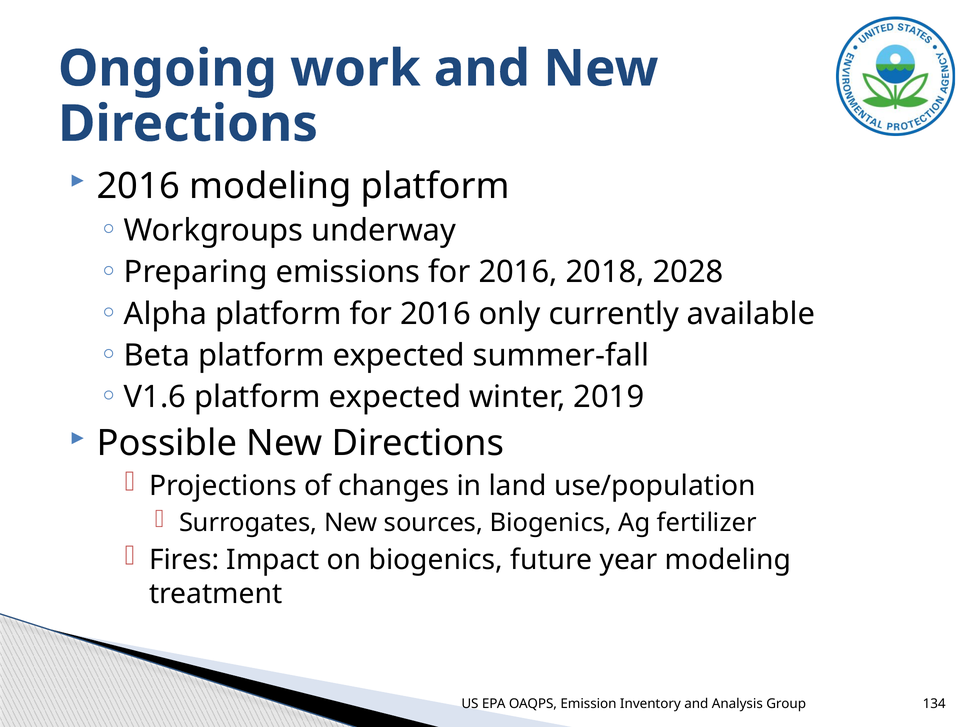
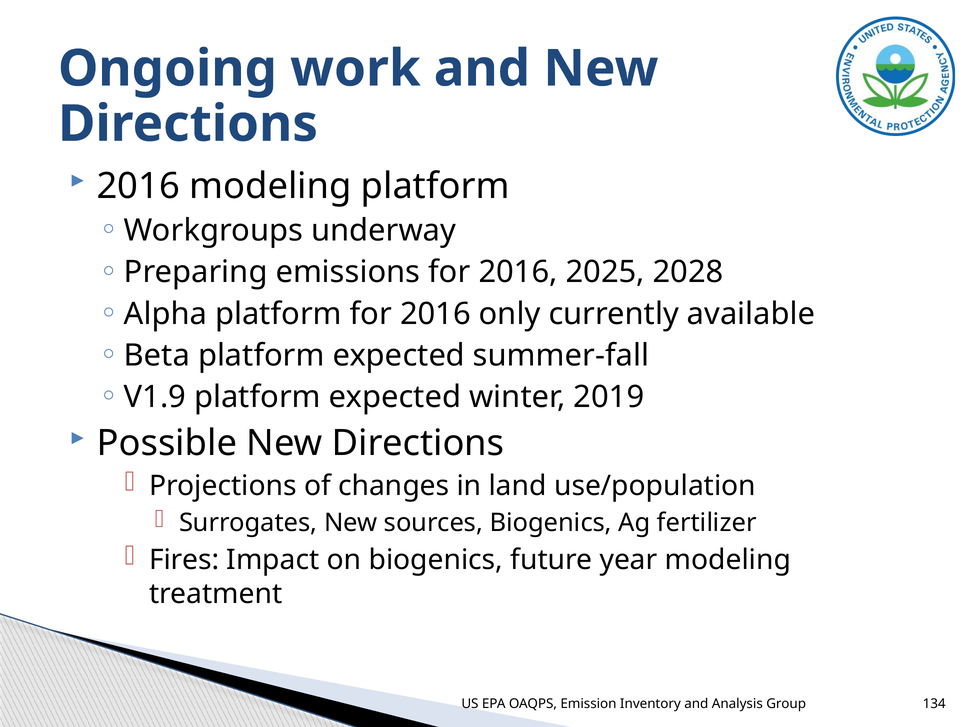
2018: 2018 -> 2025
V1.6: V1.6 -> V1.9
